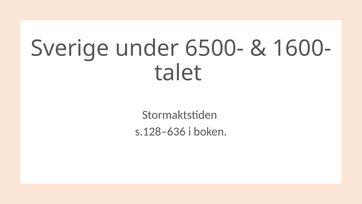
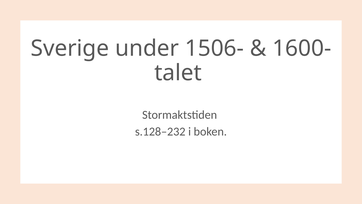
6500-: 6500- -> 1506-
s.128–636: s.128–636 -> s.128–232
